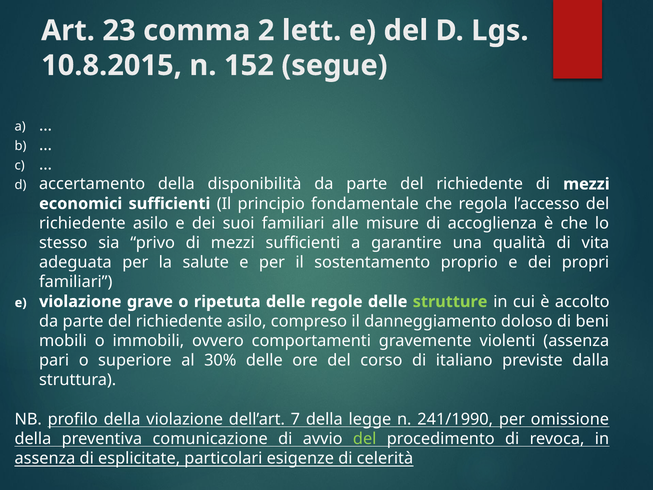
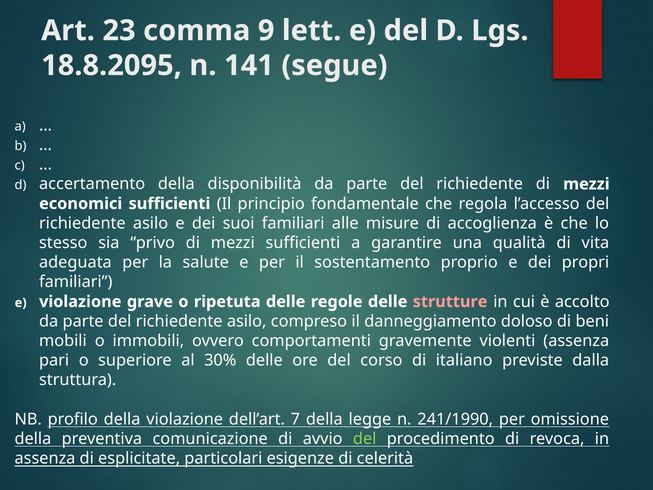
2: 2 -> 9
10.8.2015: 10.8.2015 -> 18.8.2095
152: 152 -> 141
strutture colour: light green -> pink
